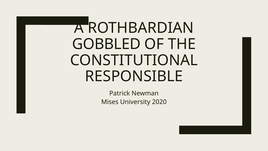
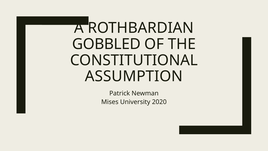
RESPONSIBLE: RESPONSIBLE -> ASSUMPTION
